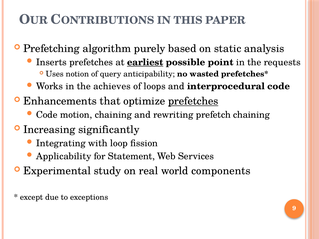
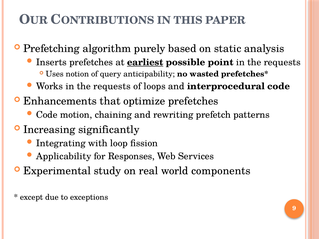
Works in the achieves: achieves -> requests
prefetches at (193, 101) underline: present -> none
prefetch chaining: chaining -> patterns
Statement: Statement -> Responses
